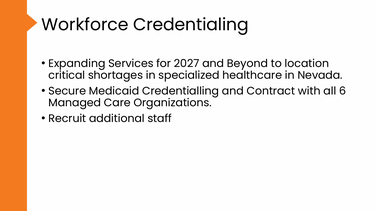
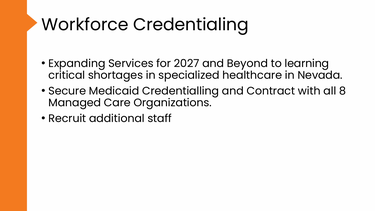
location: location -> learning
6: 6 -> 8
